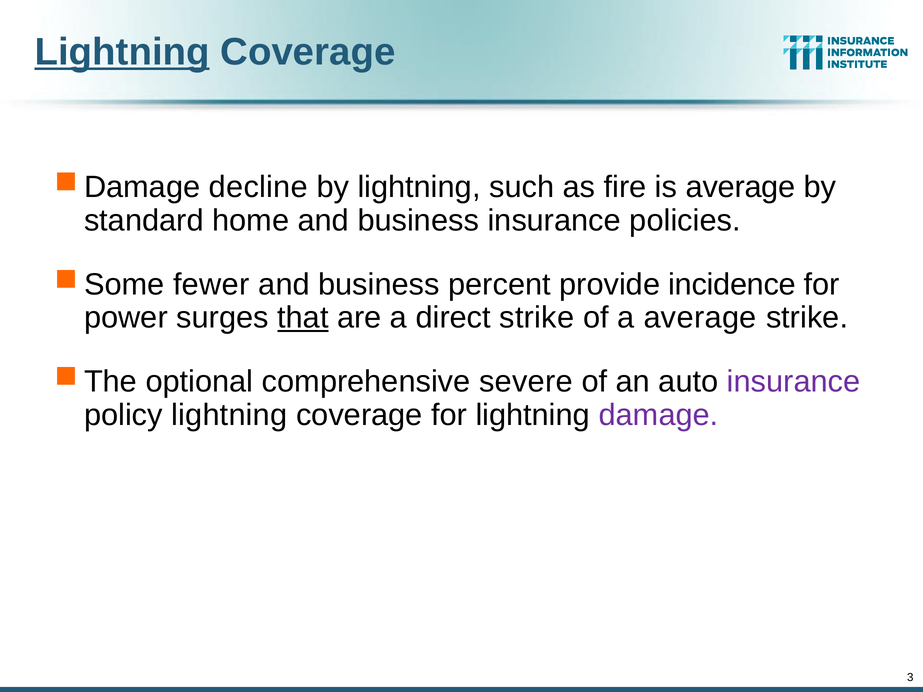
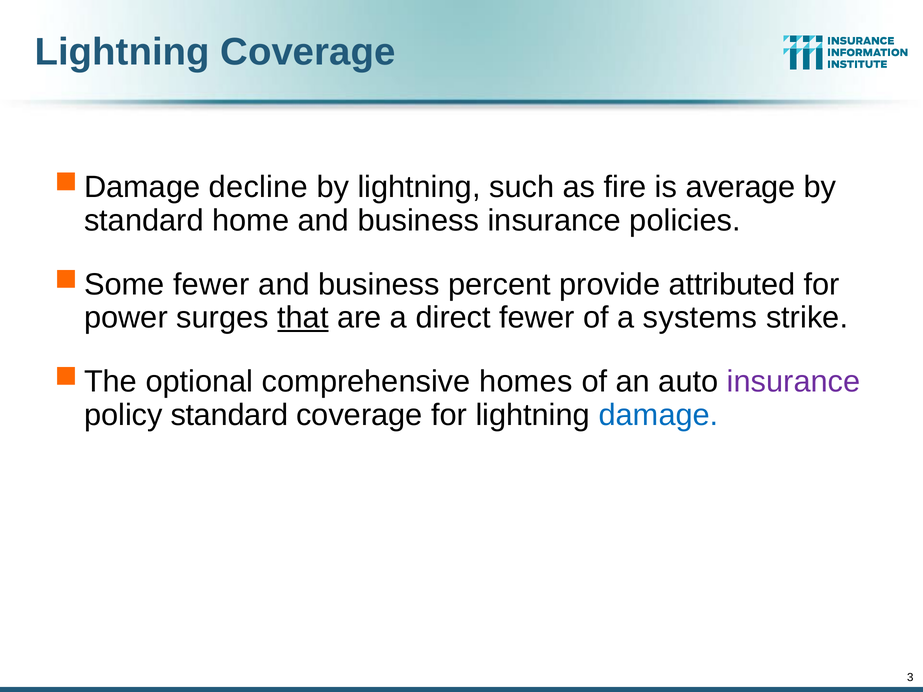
Lightning at (122, 52) underline: present -> none
incidence: incidence -> attributed
direct strike: strike -> fewer
a average: average -> systems
severe: severe -> homes
policy lightning: lightning -> standard
damage colour: purple -> blue
